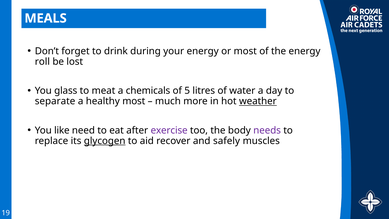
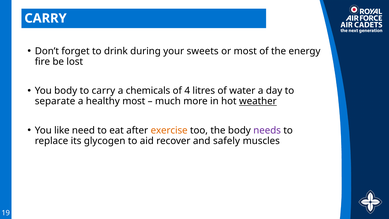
MEALS at (46, 18): MEALS -> CARRY
your energy: energy -> sweets
roll: roll -> fire
You glass: glass -> body
to meat: meat -> carry
5: 5 -> 4
exercise colour: purple -> orange
glycogen underline: present -> none
